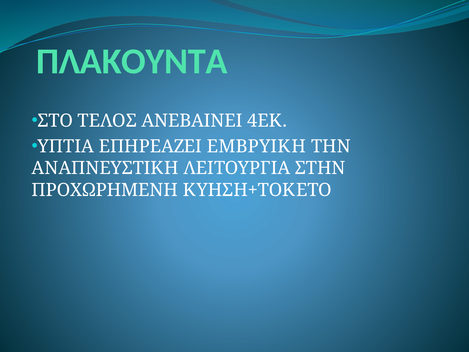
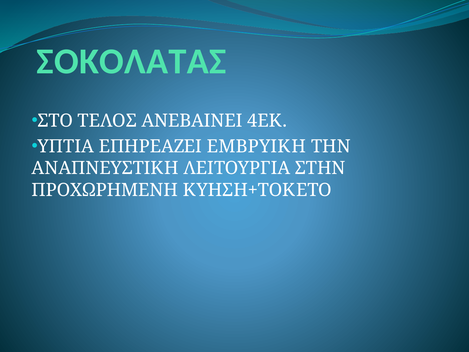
ΠΛΑΚΟΥΝΤΑ: ΠΛΑΚΟΥΝΤΑ -> ΣΟΚΟΛΑΤΑΣ
